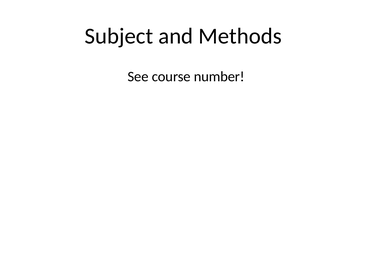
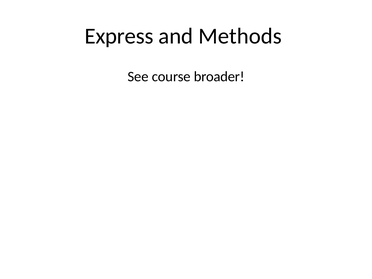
Subject: Subject -> Express
number: number -> broader
